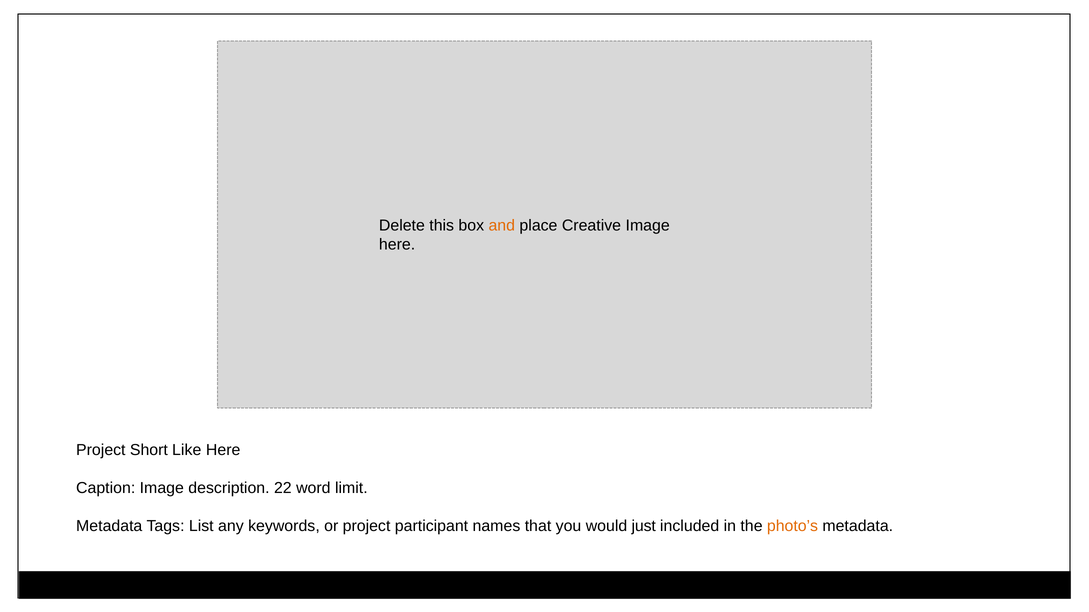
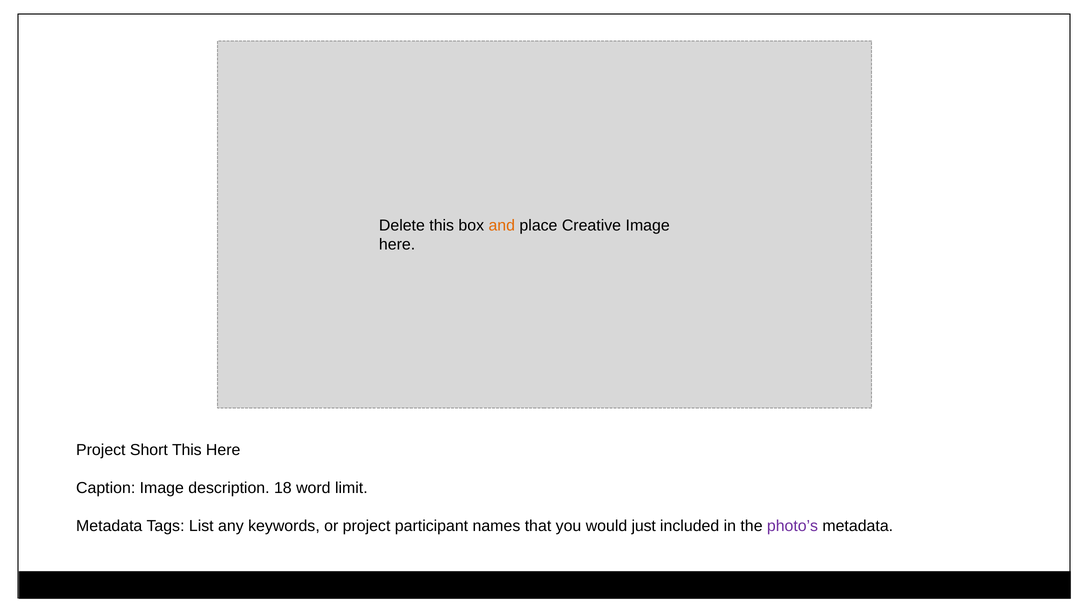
Short Like: Like -> This
22: 22 -> 18
photo’s colour: orange -> purple
